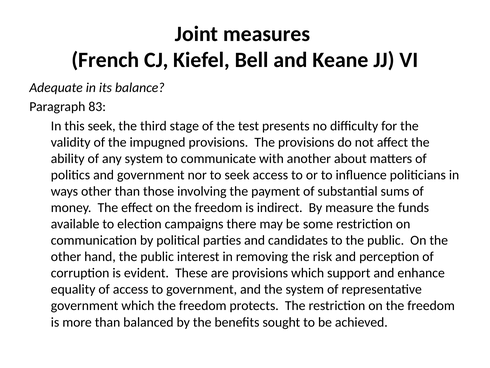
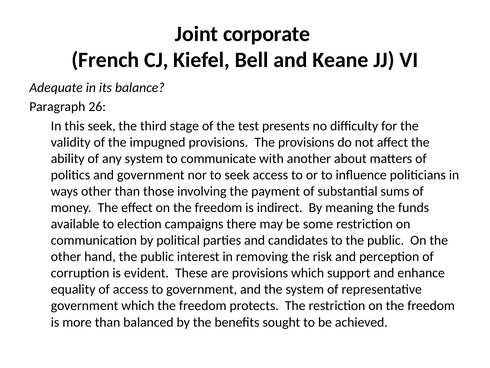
measures: measures -> corporate
83: 83 -> 26
measure: measure -> meaning
